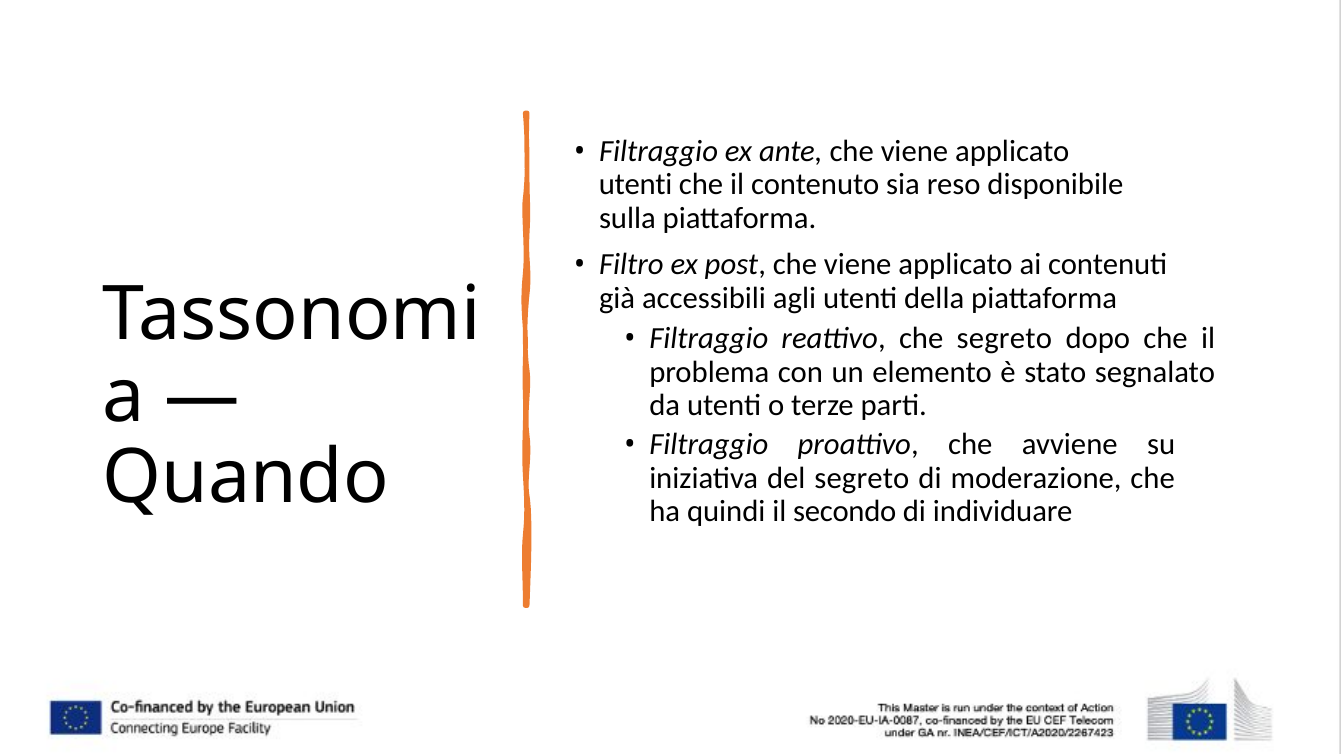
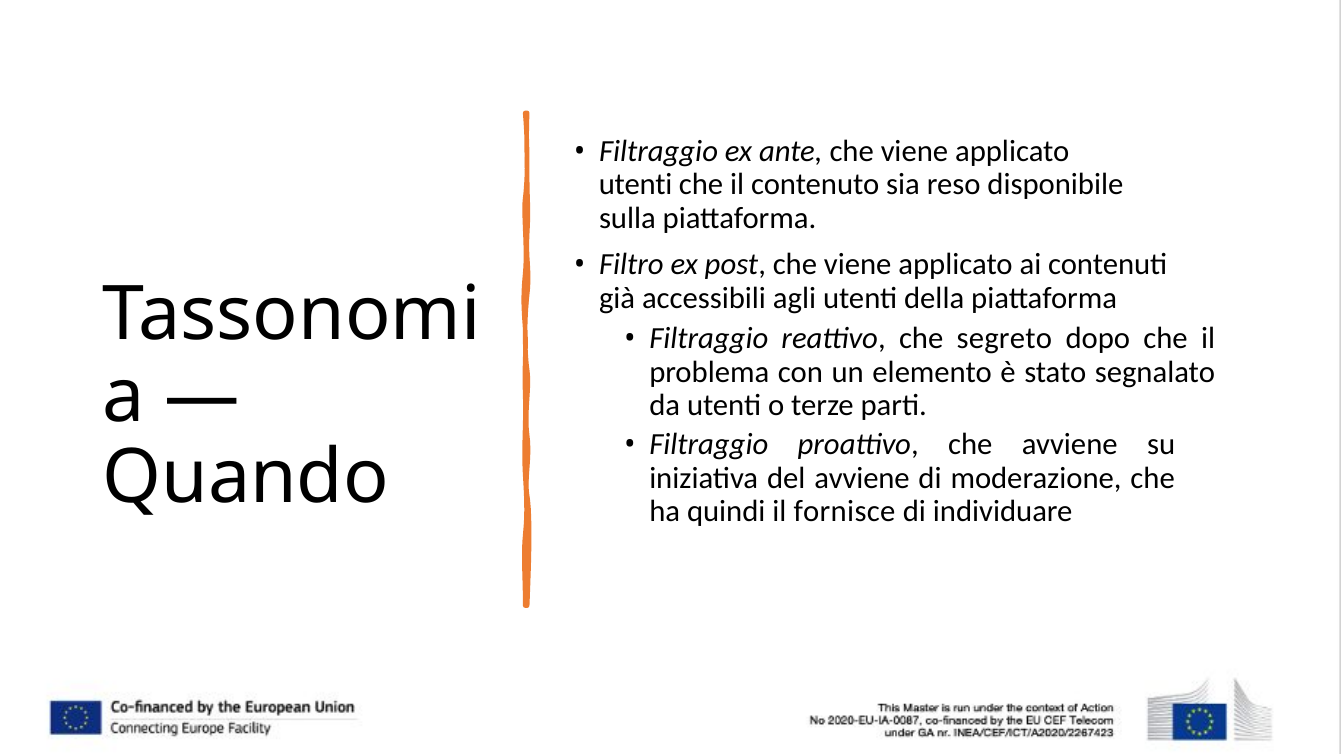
del segreto: segreto -> avviene
secondo: secondo -> fornisce
